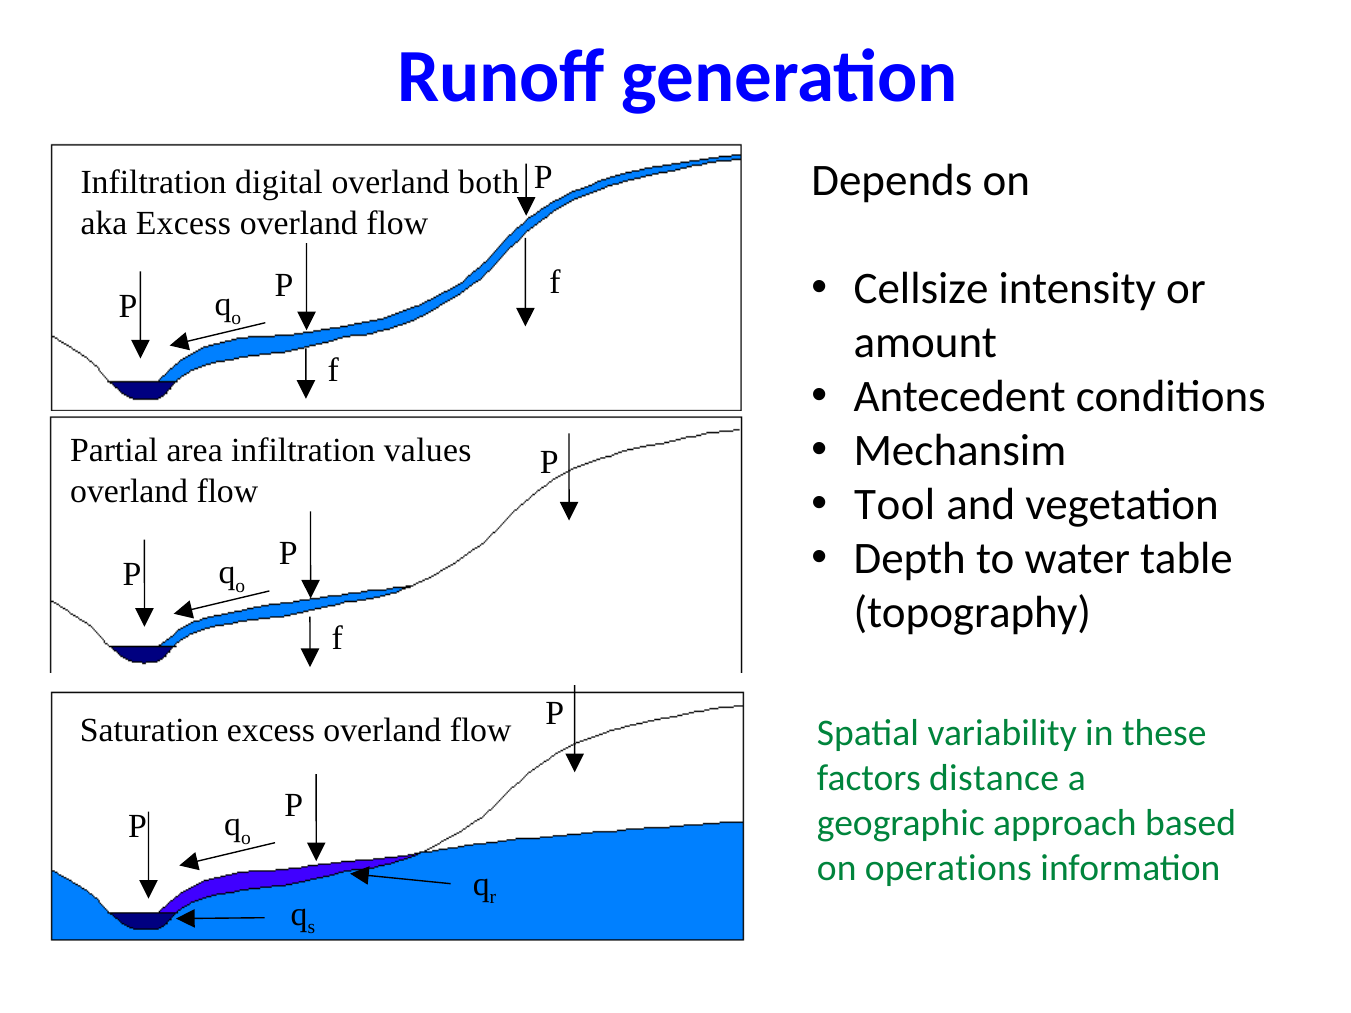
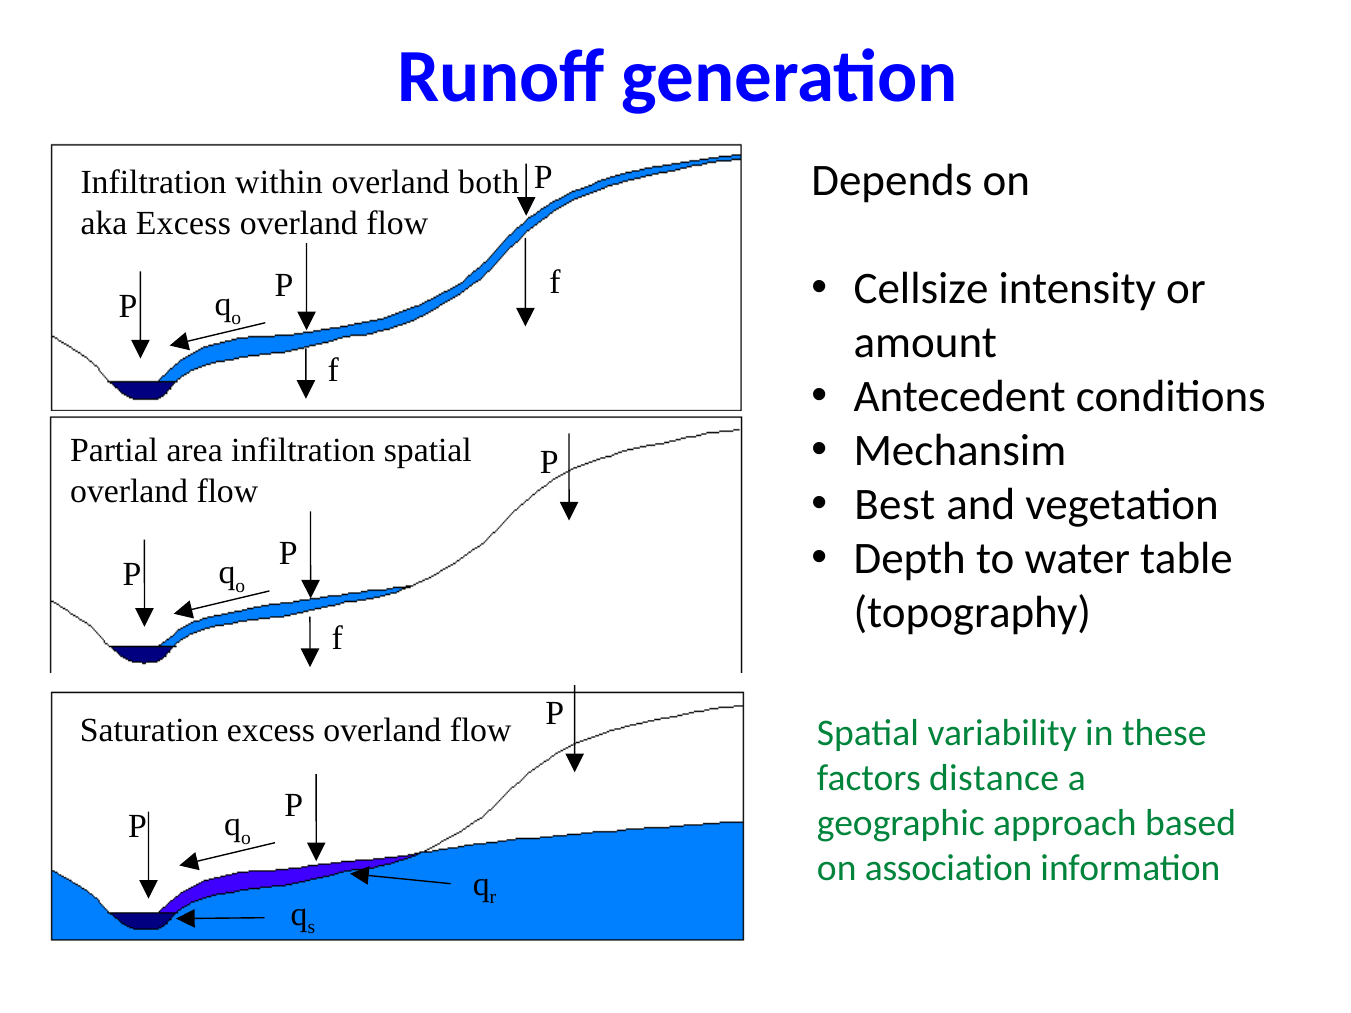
digital: digital -> within
infiltration values: values -> spatial
Tool: Tool -> Best
operations: operations -> association
